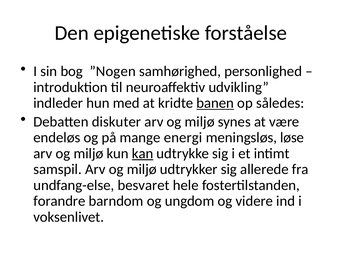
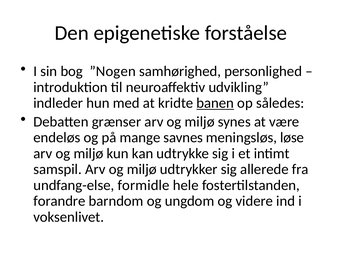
diskuter: diskuter -> grænser
energi: energi -> savnes
kan underline: present -> none
besvaret: besvaret -> formidle
